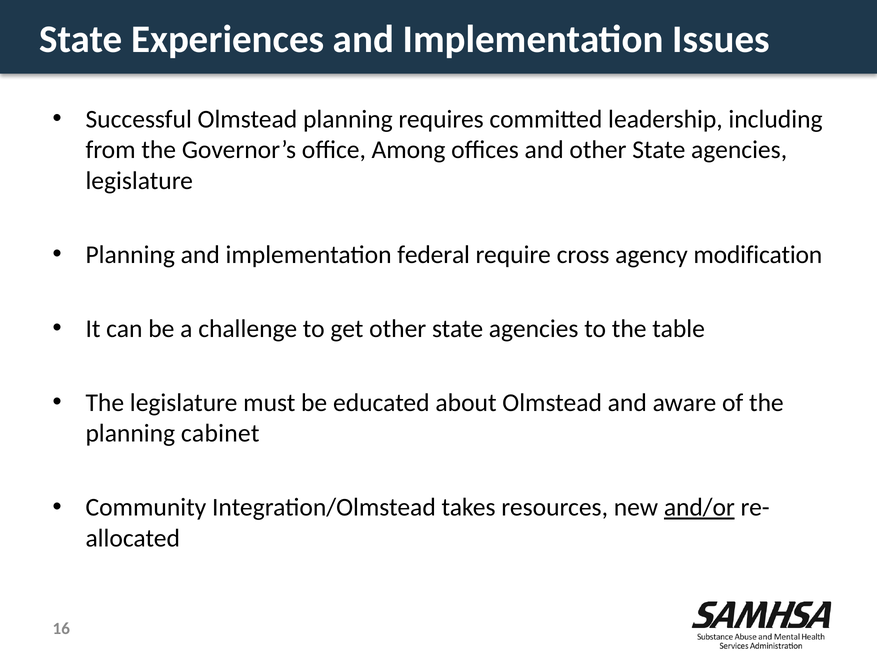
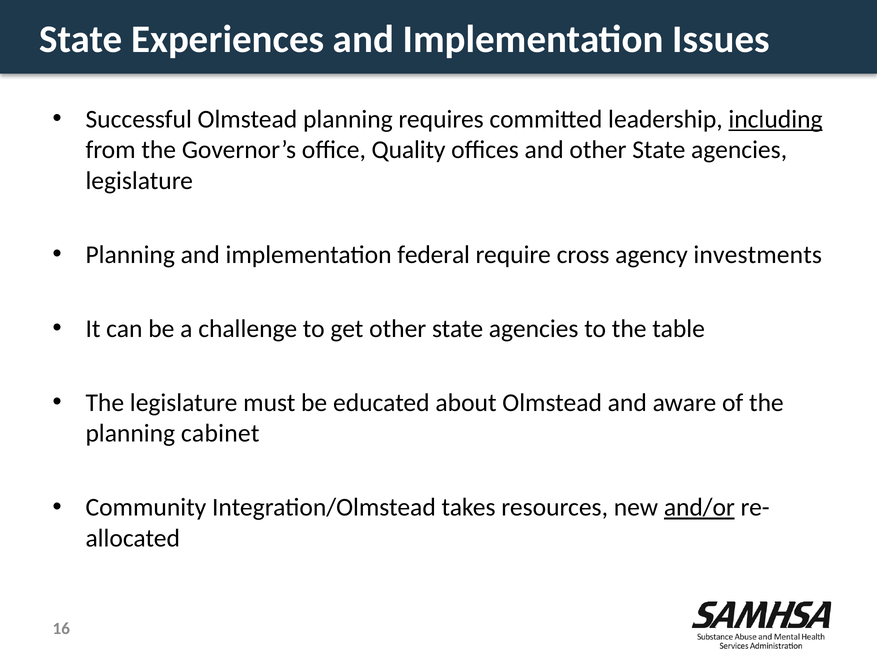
including underline: none -> present
Among: Among -> Quality
modification: modification -> investments
